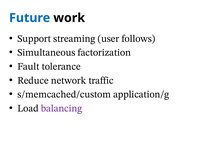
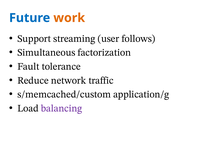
work colour: black -> orange
